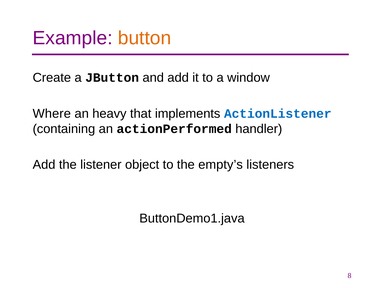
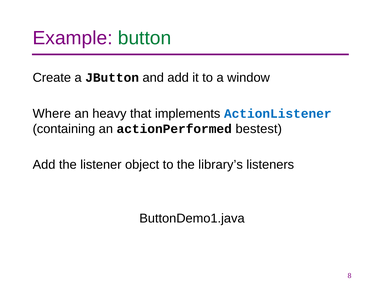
button colour: orange -> green
handler: handler -> bestest
empty’s: empty’s -> library’s
